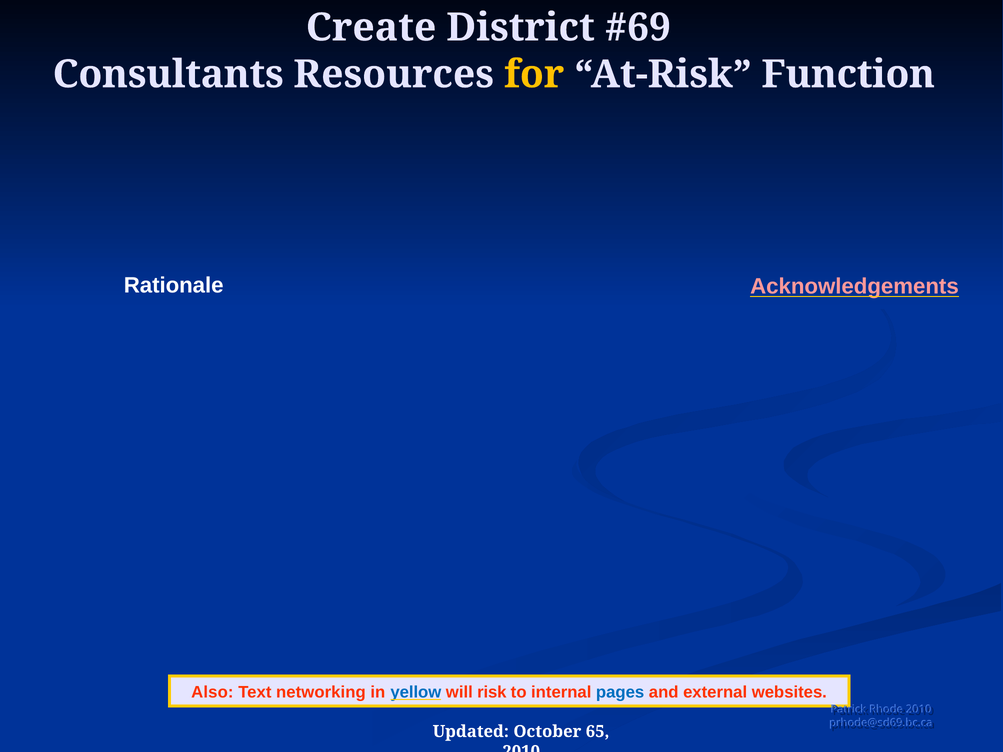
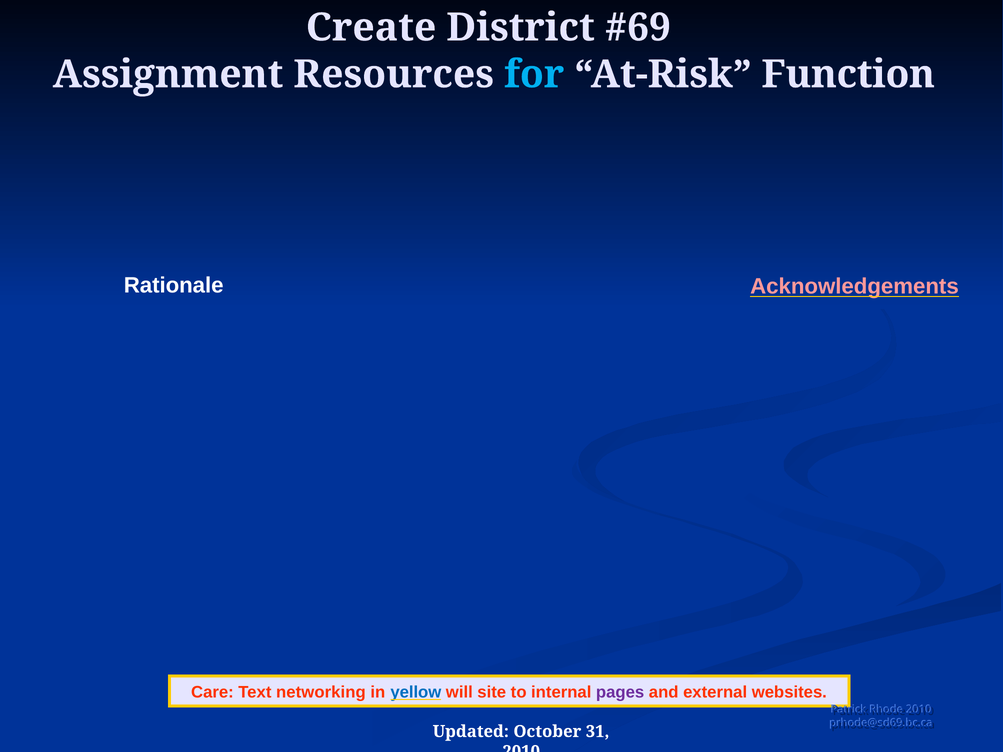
Consultants: Consultants -> Assignment
for colour: yellow -> light blue
Also: Also -> Care
risk: risk -> site
pages colour: blue -> purple
65: 65 -> 31
